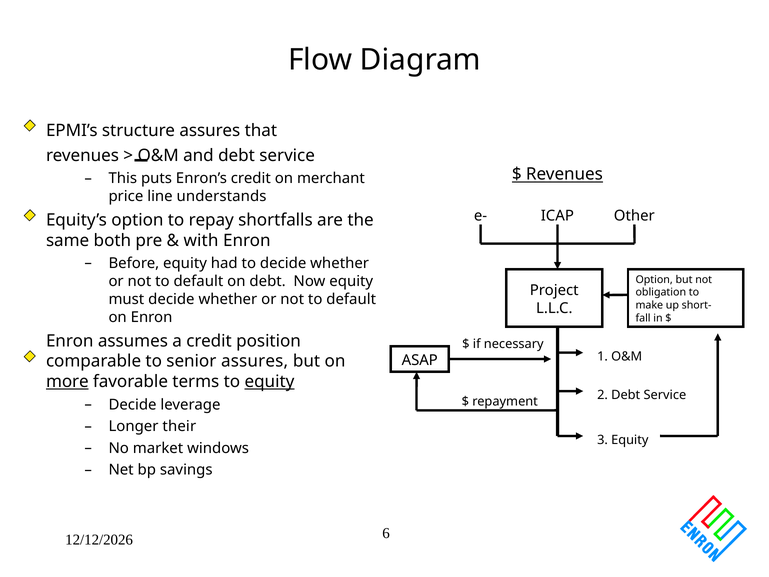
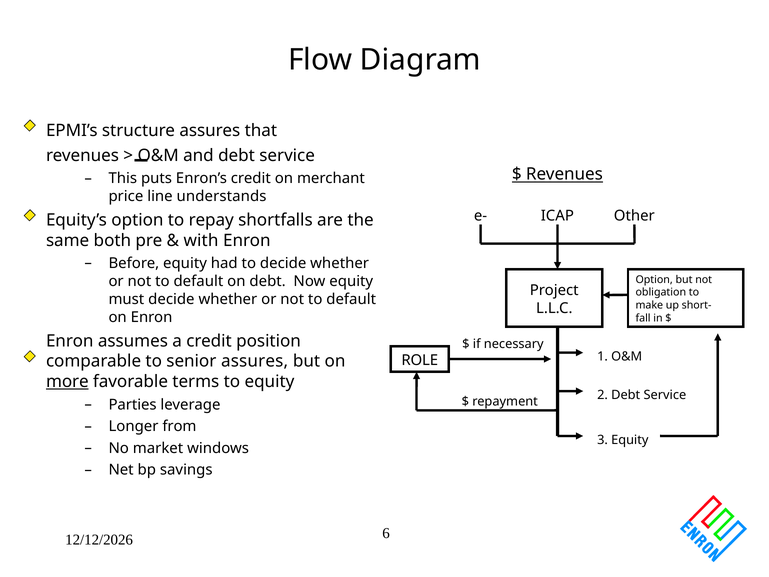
ASAP: ASAP -> ROLE
equity at (269, 382) underline: present -> none
Decide at (133, 404): Decide -> Parties
their: their -> from
